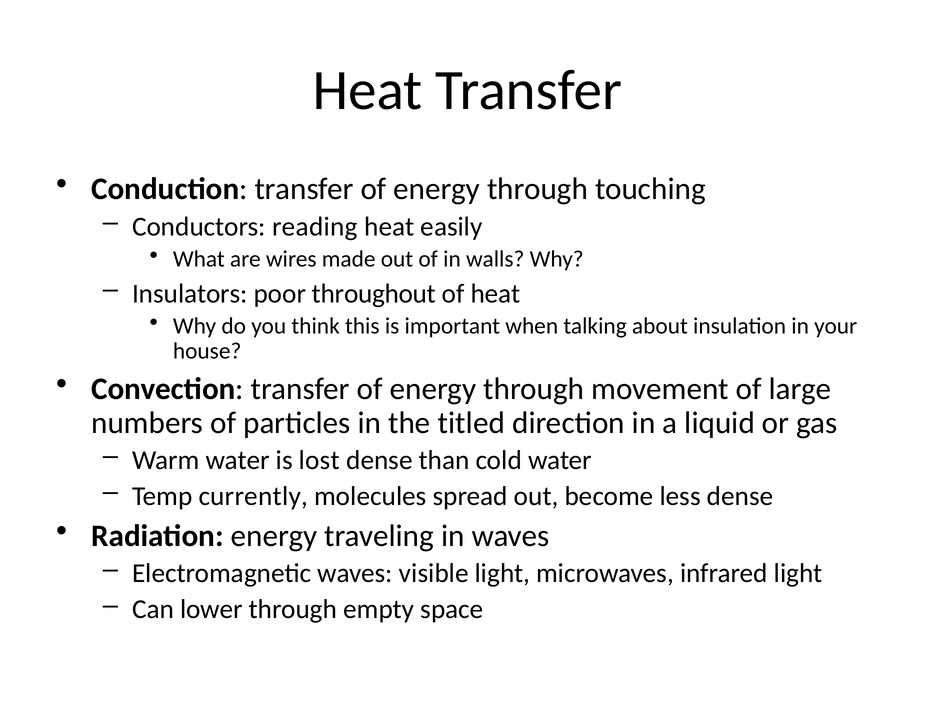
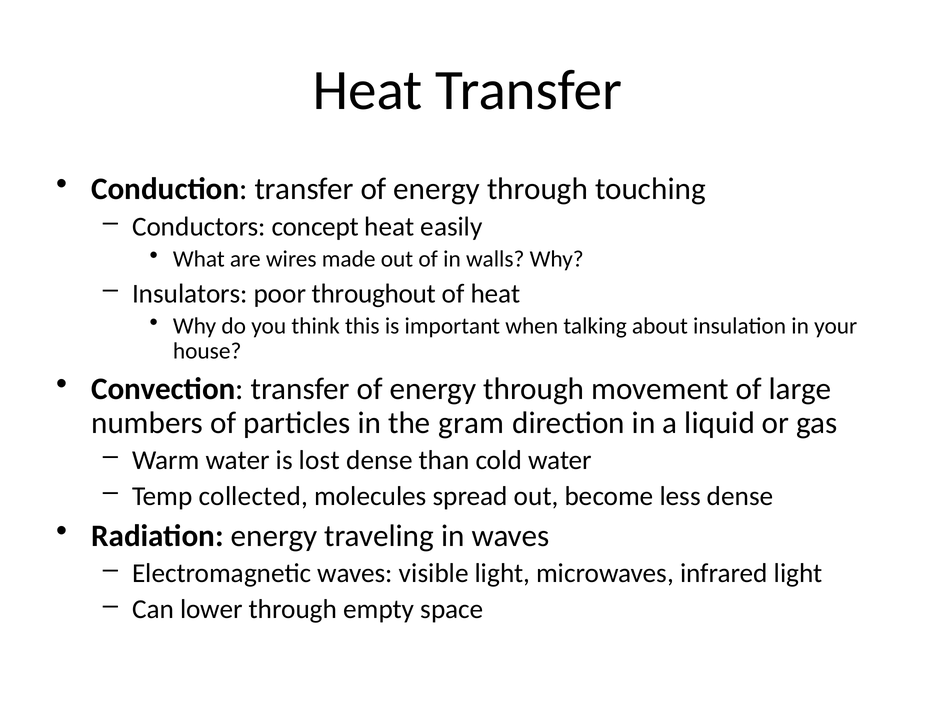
reading: reading -> concept
titled: titled -> gram
currently: currently -> collected
